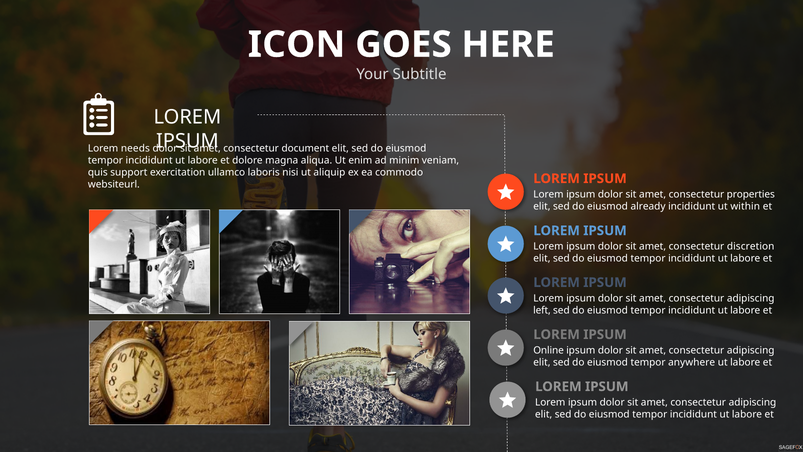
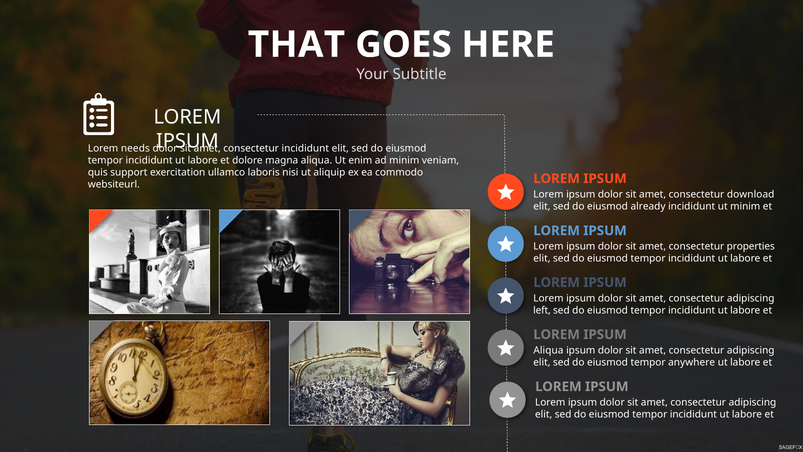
ICON: ICON -> THAT
consectetur document: document -> incididunt
properties: properties -> download
ut within: within -> minim
discretion: discretion -> properties
Online at (549, 350): Online -> Aliqua
